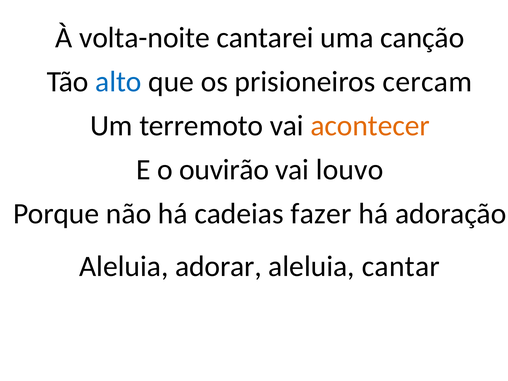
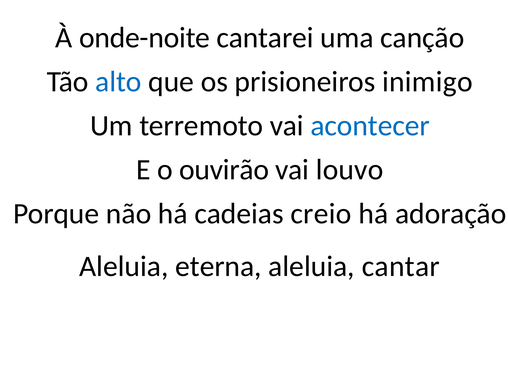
volta-noite: volta-noite -> onde-noite
cercam: cercam -> inimigo
acontecer colour: orange -> blue
fazer: fazer -> creio
adorar: adorar -> eterna
